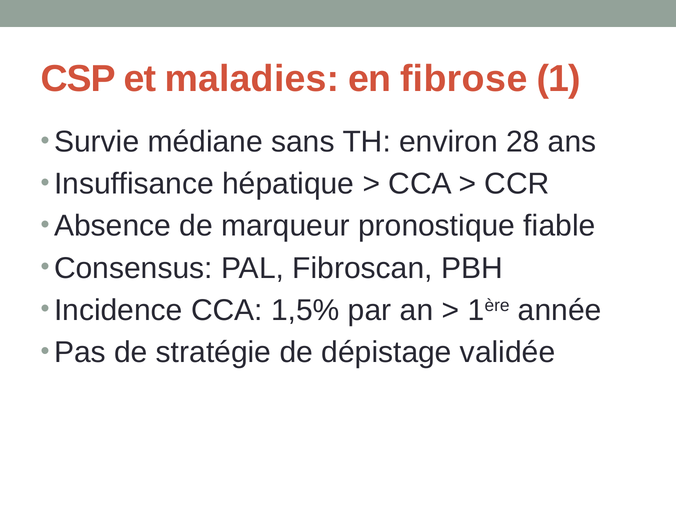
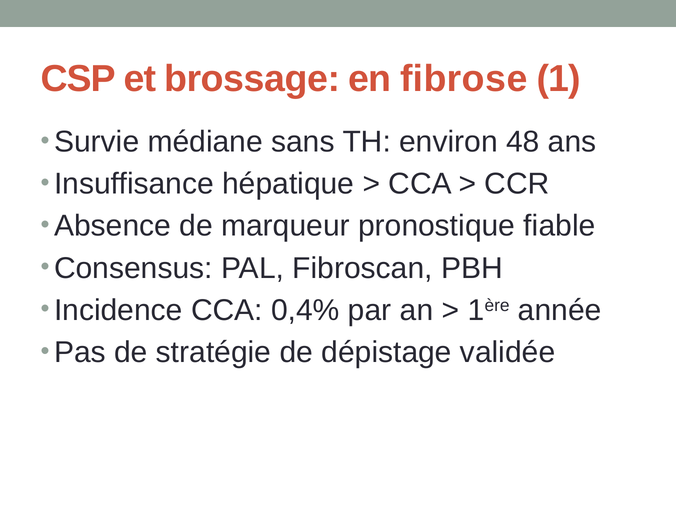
maladies: maladies -> brossage
28: 28 -> 48
1,5%: 1,5% -> 0,4%
